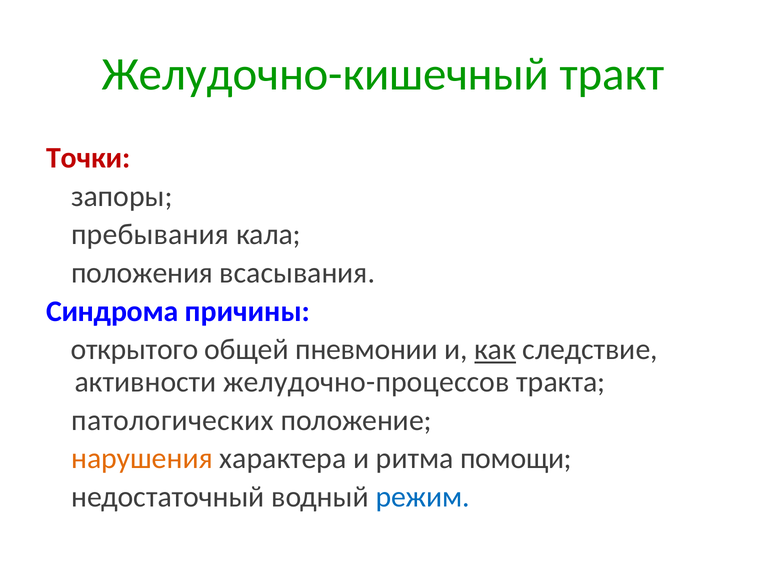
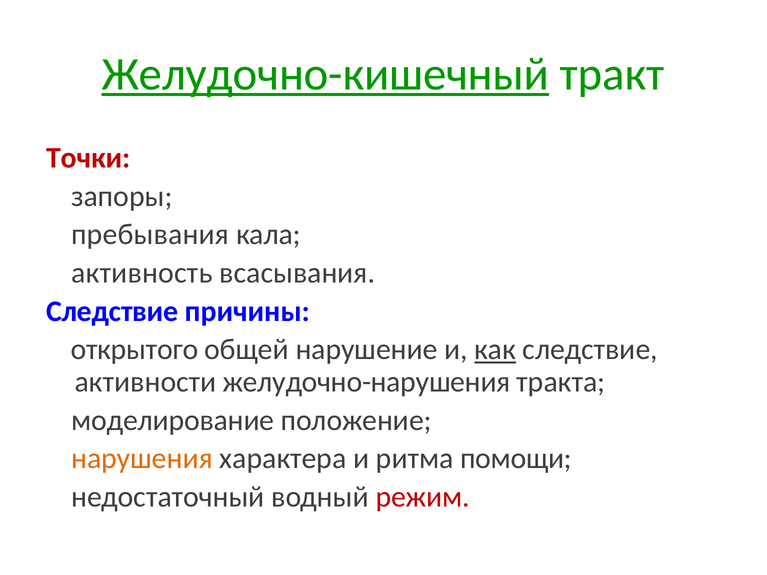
Желудочно-кишечный underline: none -> present
положения: положения -> активность
Синдрома at (112, 311): Синдрома -> Следствие
пневмонии: пневмонии -> нарушение
желудочно-процессов: желудочно-процессов -> желудочно-нарушения
патологических: патологических -> моделирование
режим colour: blue -> red
